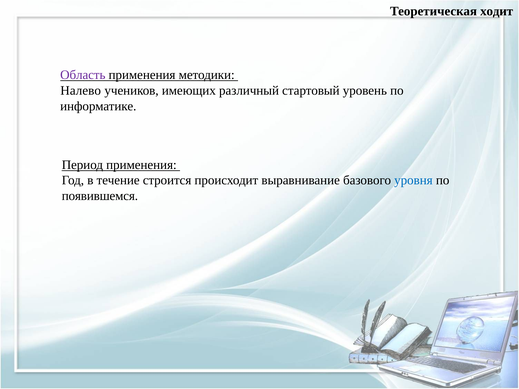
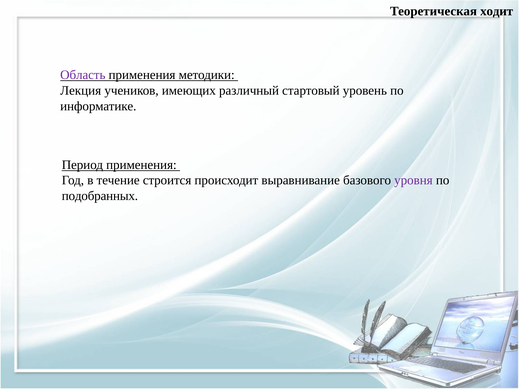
Налево: Налево -> Лекция
уровня colour: blue -> purple
появившемся: появившемся -> подобранных
